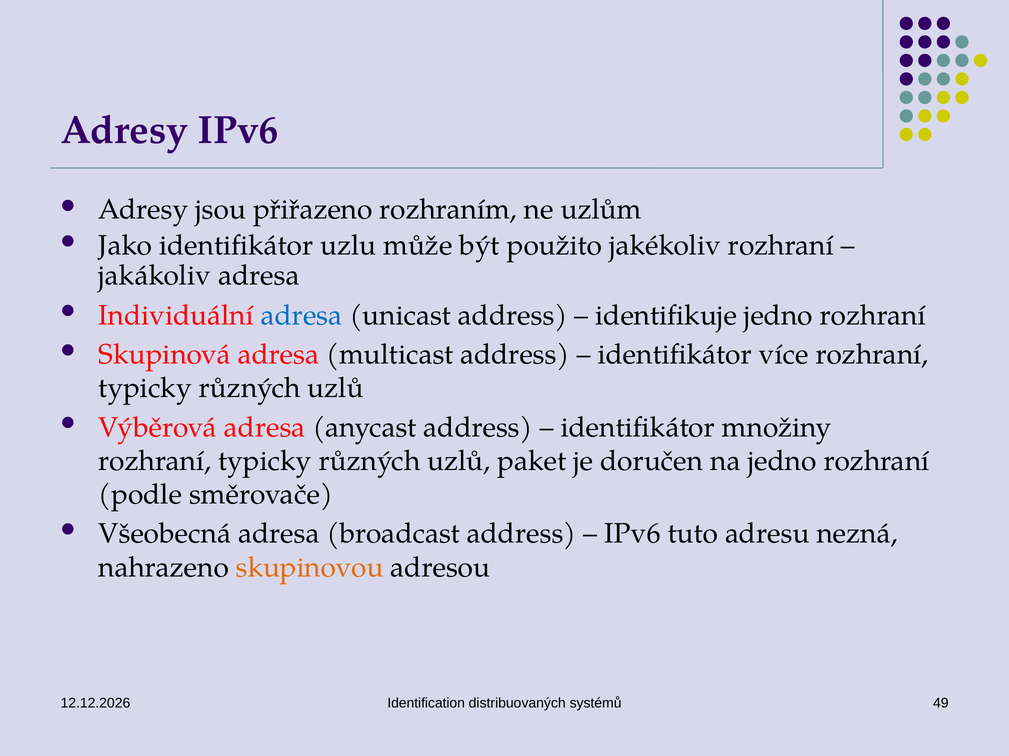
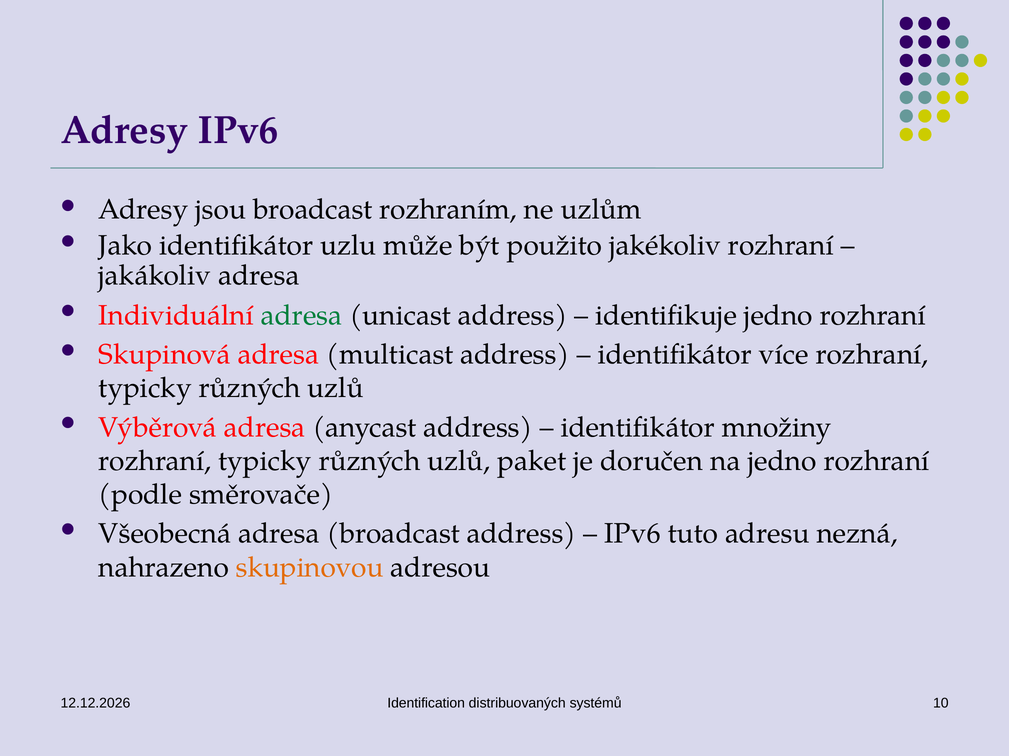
jsou přiřazeno: přiřazeno -> broadcast
adresa at (302, 316) colour: blue -> green
49: 49 -> 10
